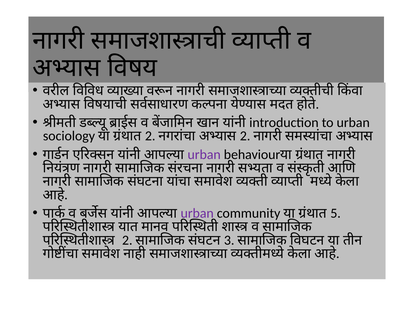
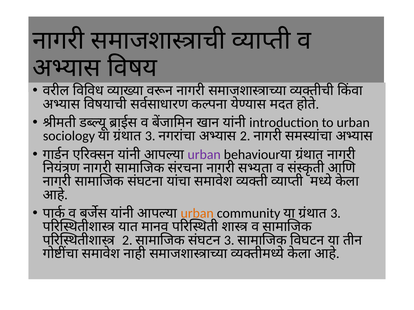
2 at (150, 136): 2 -> 3
urban at (197, 214) colour: purple -> orange
5 at (336, 214): 5 -> 3
